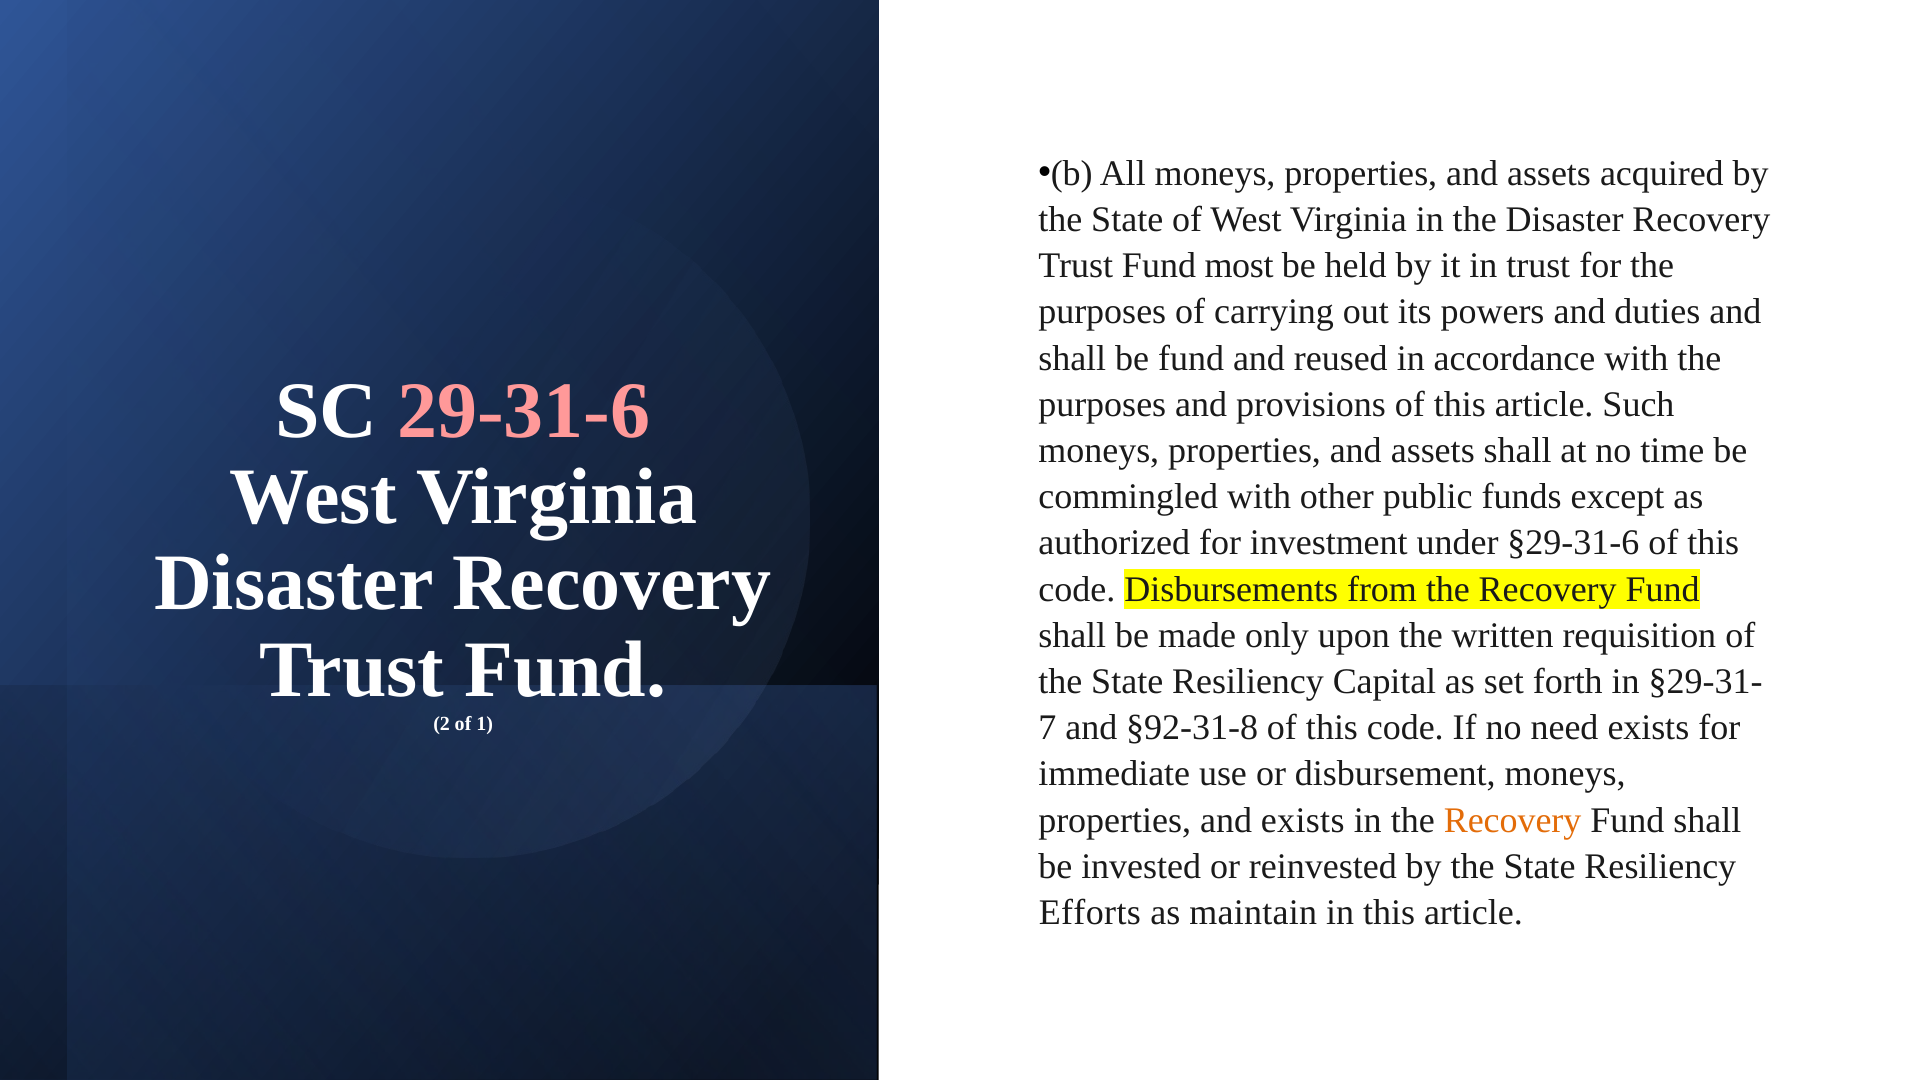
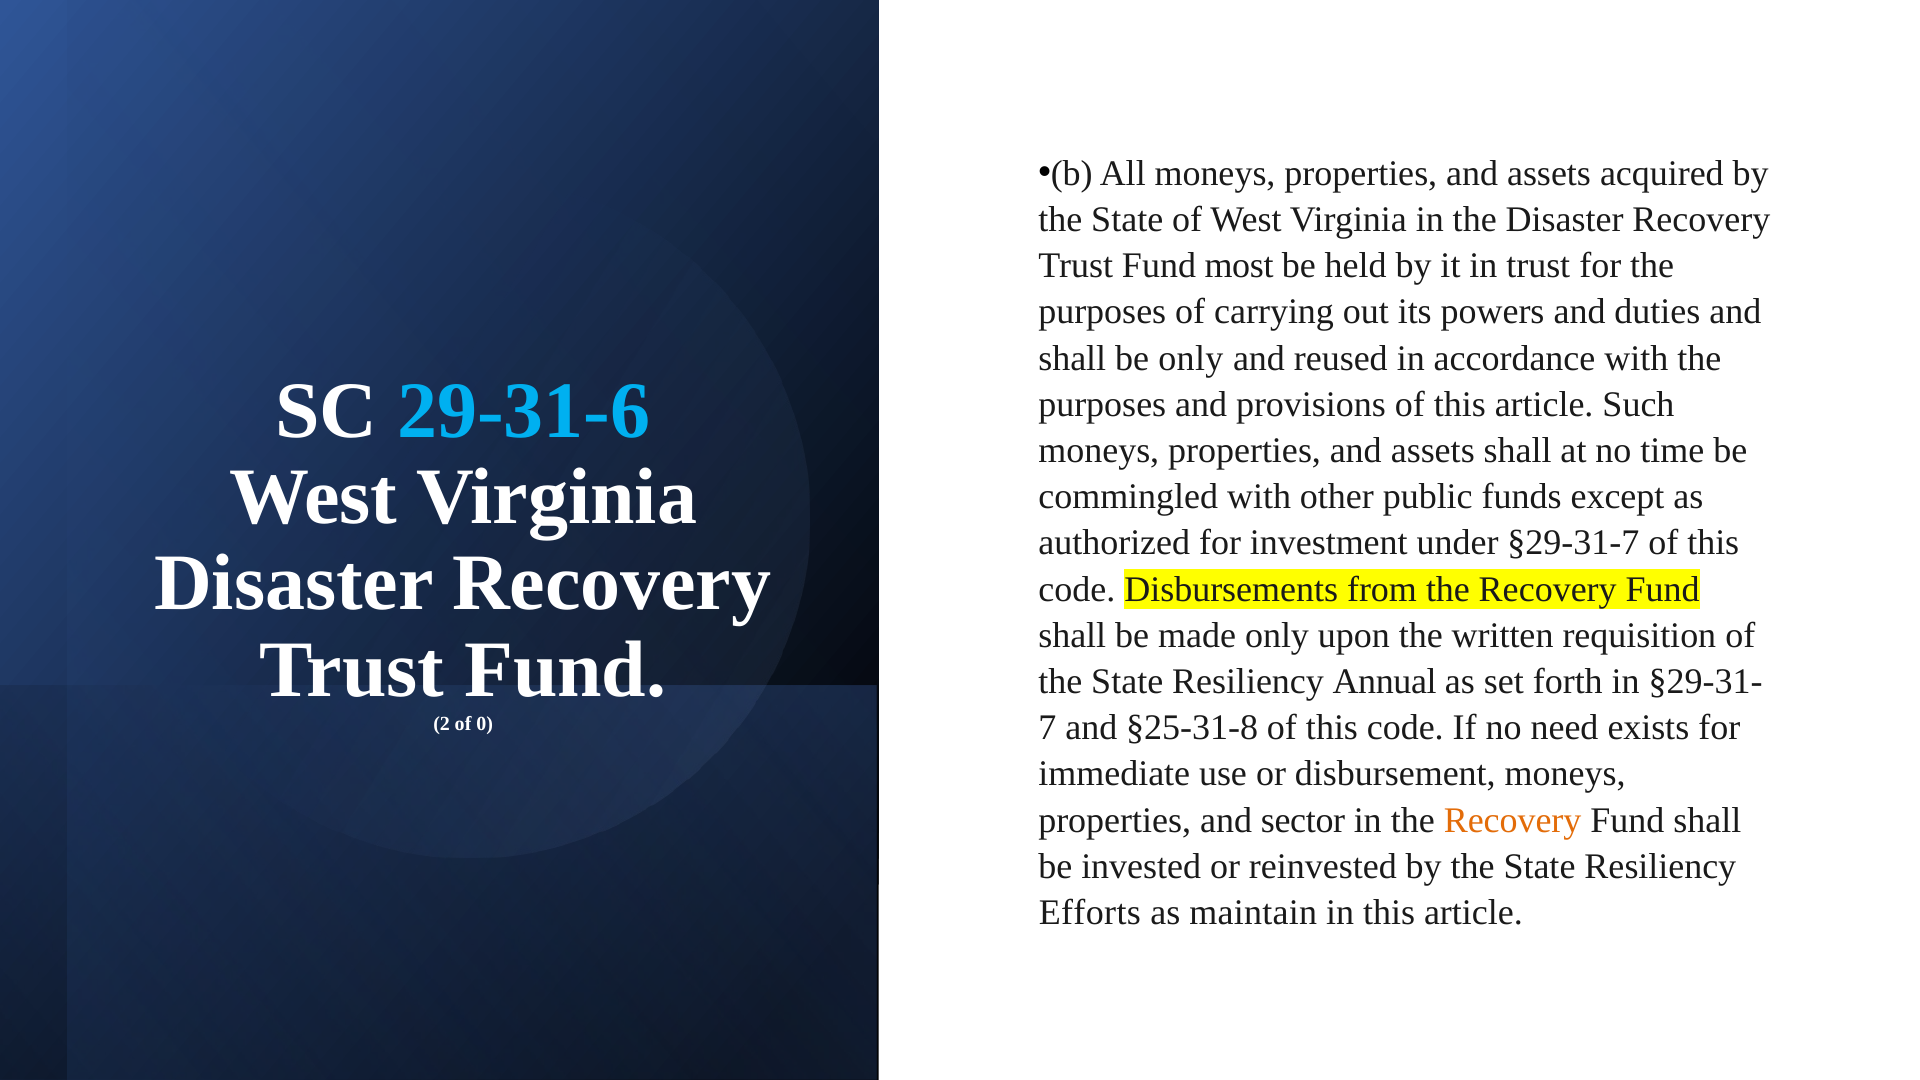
be fund: fund -> only
29-31-6 colour: pink -> light blue
§29-31-6: §29-31-6 -> §29-31-7
Capital: Capital -> Annual
§92-31-8: §92-31-8 -> §25-31-8
1: 1 -> 0
and exists: exists -> sector
